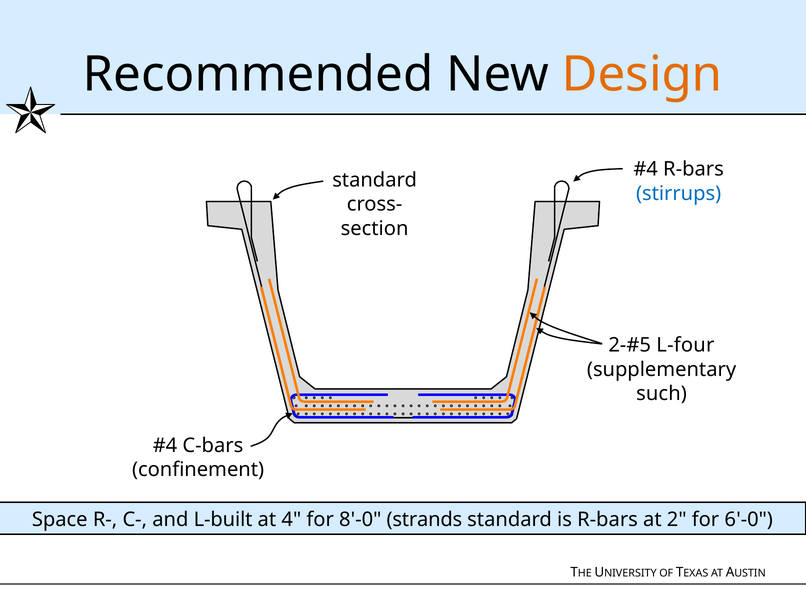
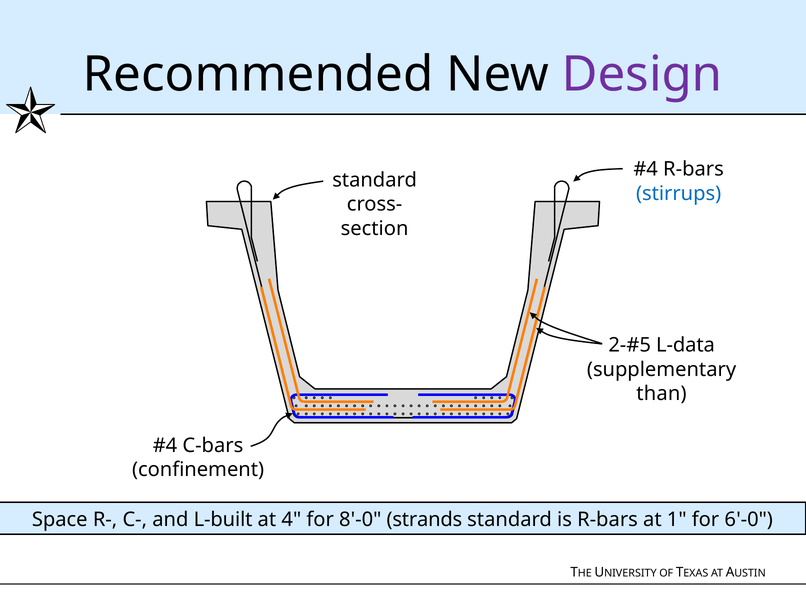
Design colour: orange -> purple
L-four: L-four -> L-data
such: such -> than
2: 2 -> 1
